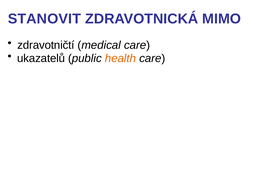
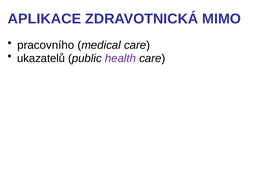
STANOVIT: STANOVIT -> APLIKACE
zdravotničtí: zdravotničtí -> pracovního
health colour: orange -> purple
